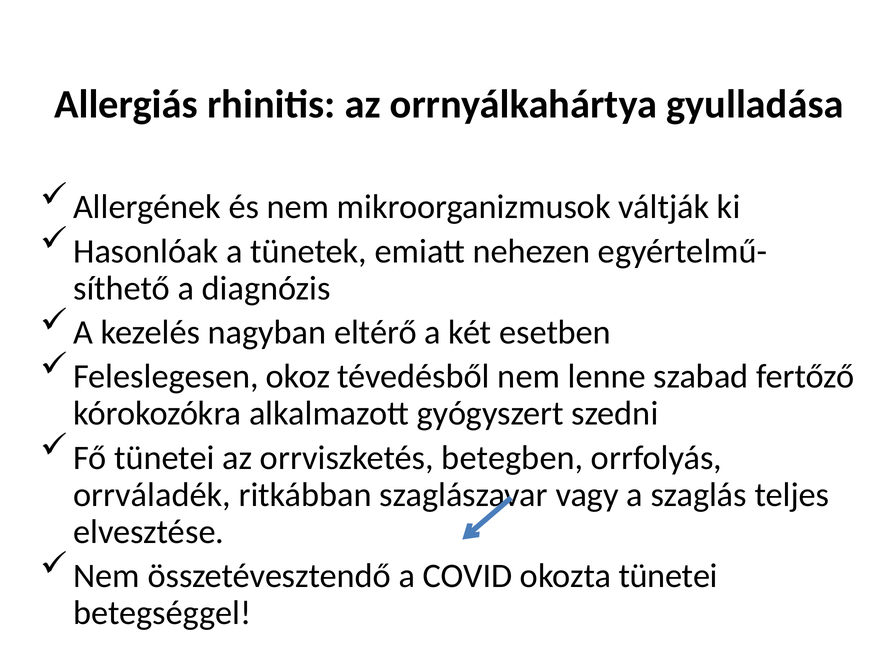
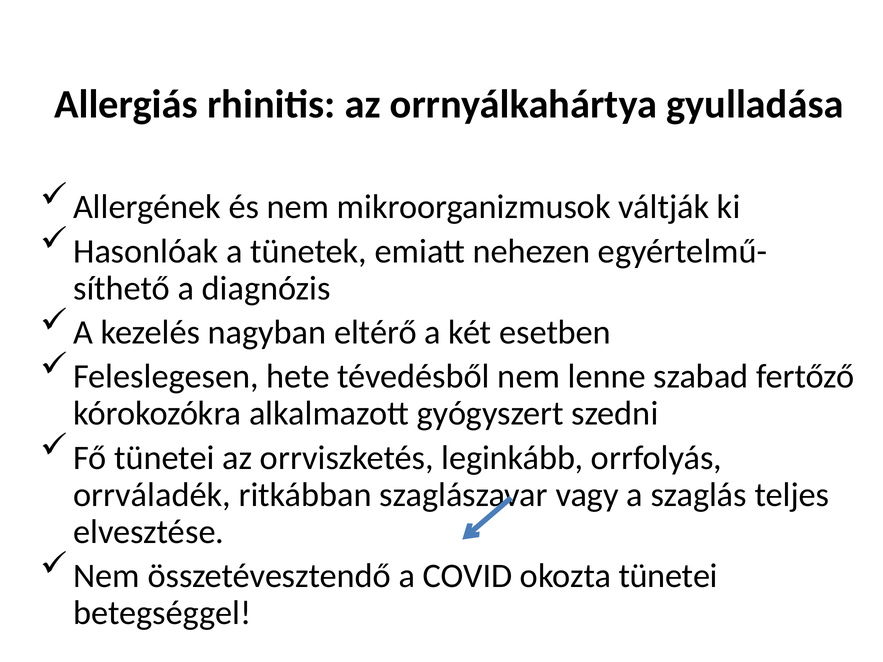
okoz: okoz -> hete
betegben: betegben -> leginkább
